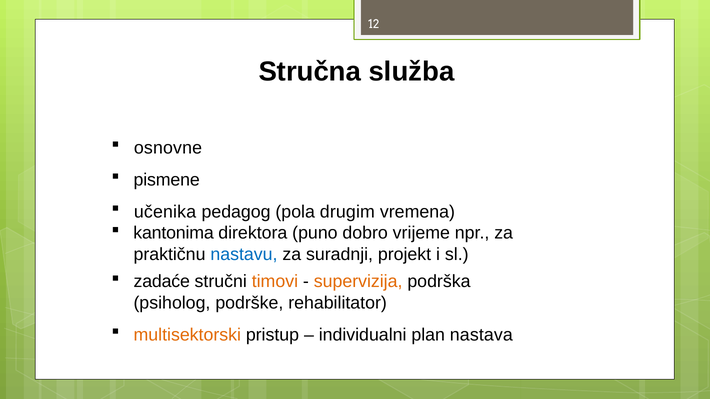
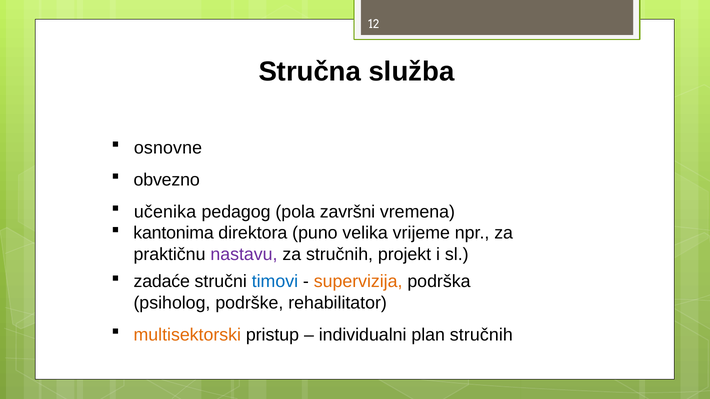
pismene: pismene -> obvezno
drugim: drugim -> završni
dobro: dobro -> velika
nastavu colour: blue -> purple
za suradnji: suradnji -> stručnih
timovi colour: orange -> blue
plan nastava: nastava -> stručnih
